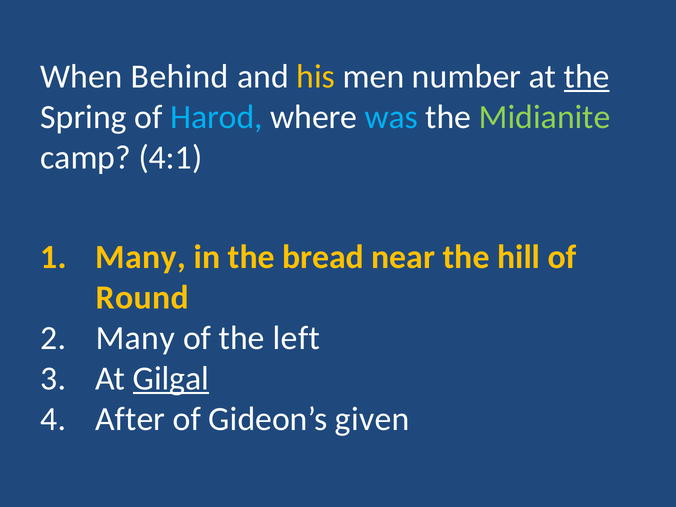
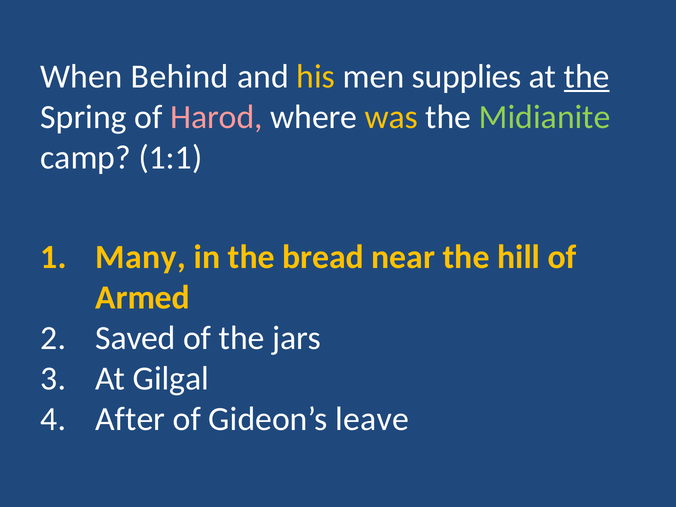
number: number -> supplies
Harod colour: light blue -> pink
was colour: light blue -> yellow
4:1: 4:1 -> 1:1
Round: Round -> Armed
Many at (135, 338): Many -> Saved
left: left -> jars
Gilgal underline: present -> none
given: given -> leave
